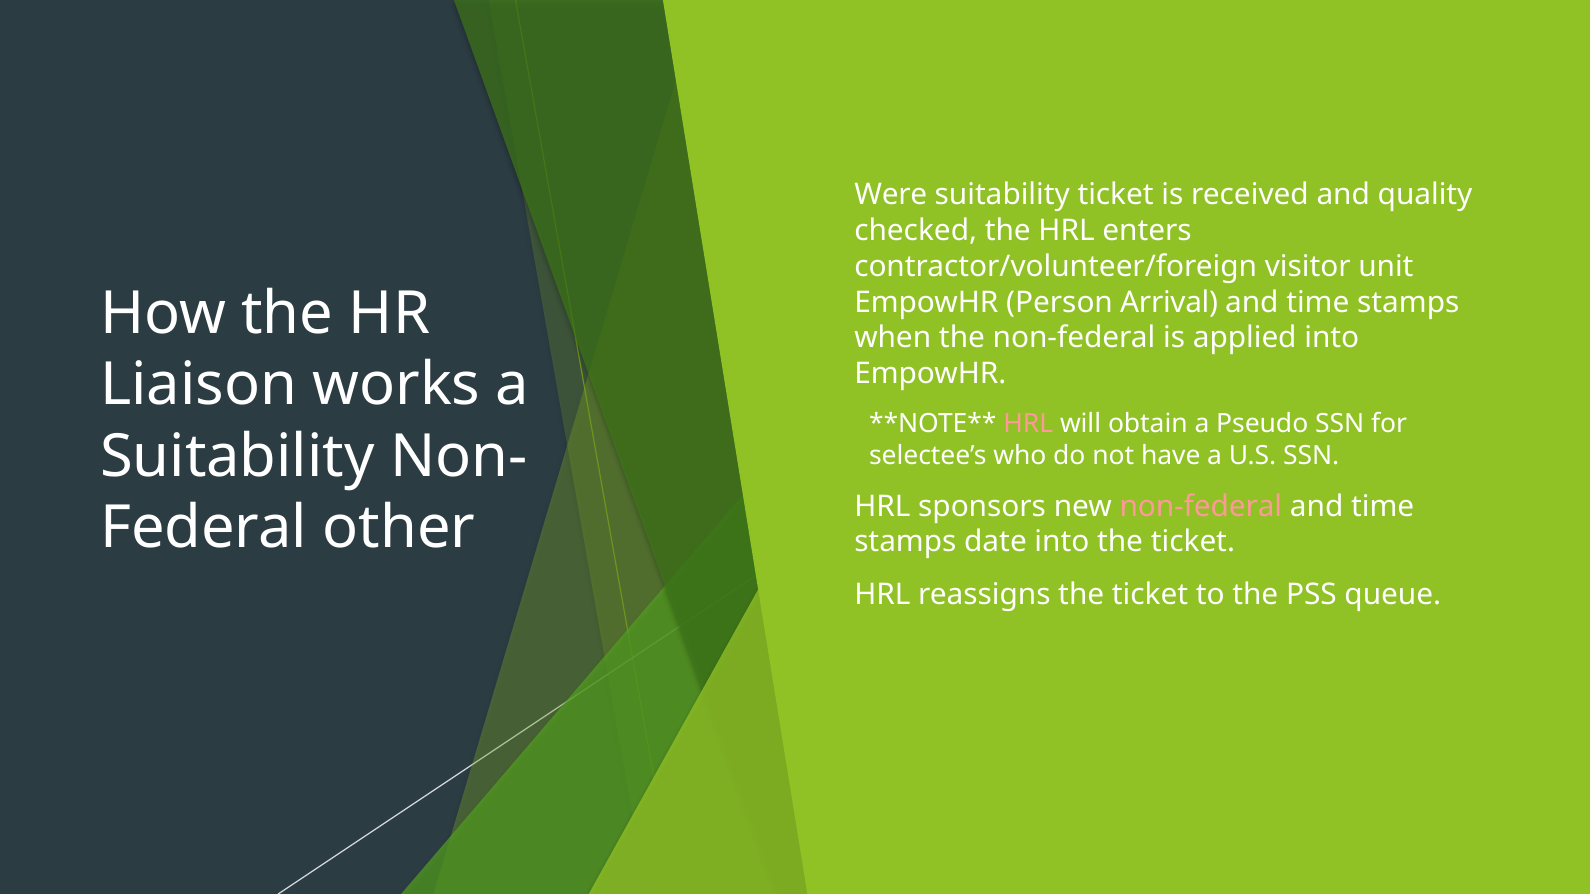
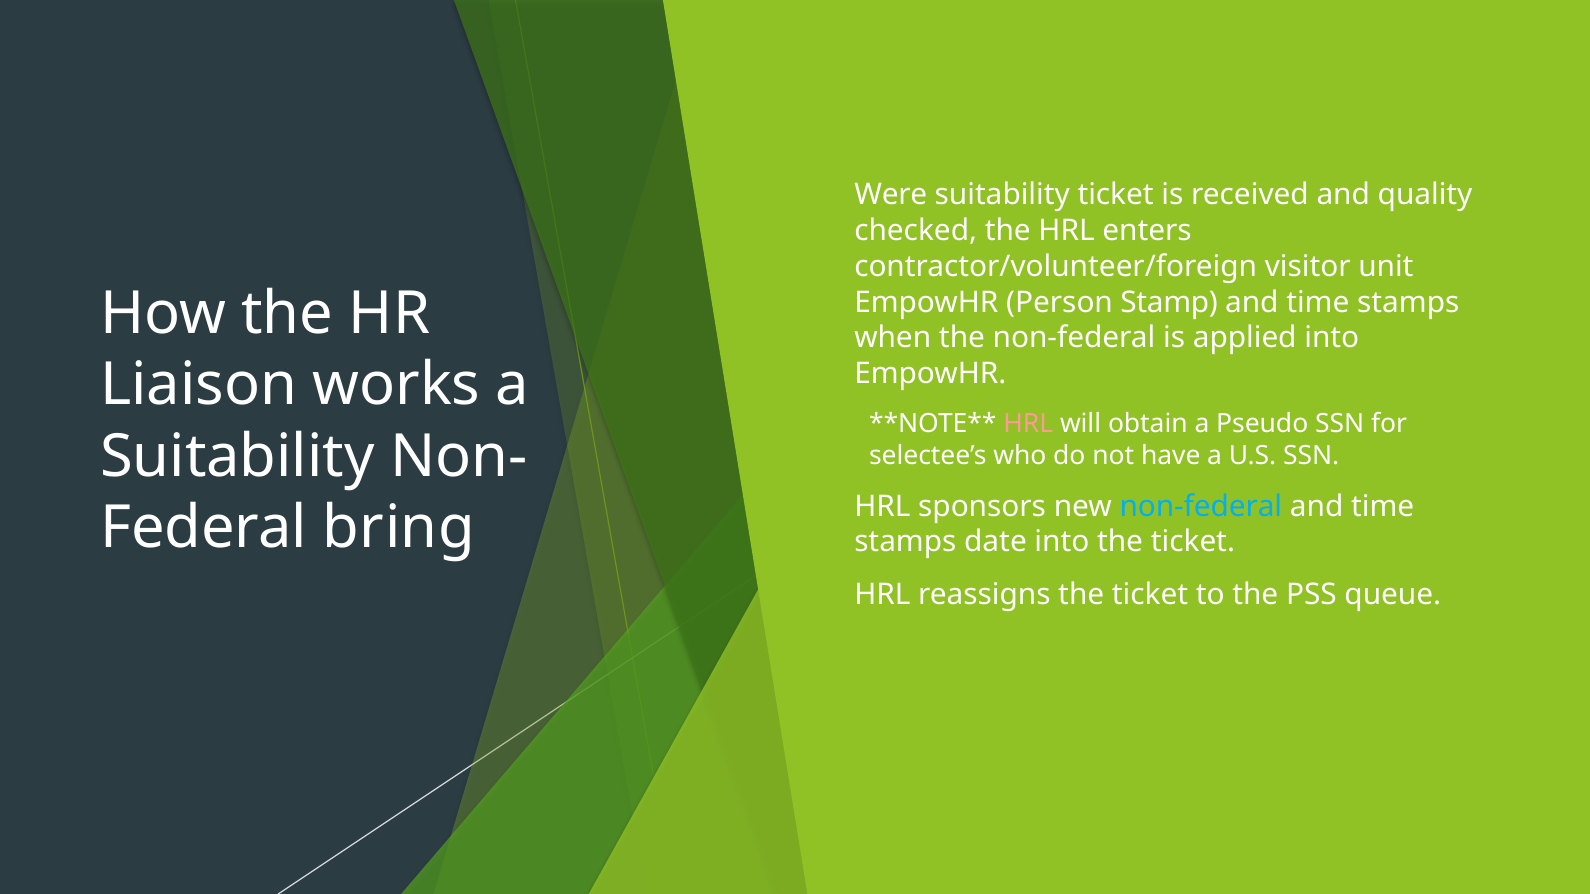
Arrival: Arrival -> Stamp
non-federal at (1201, 506) colour: pink -> light blue
other: other -> bring
